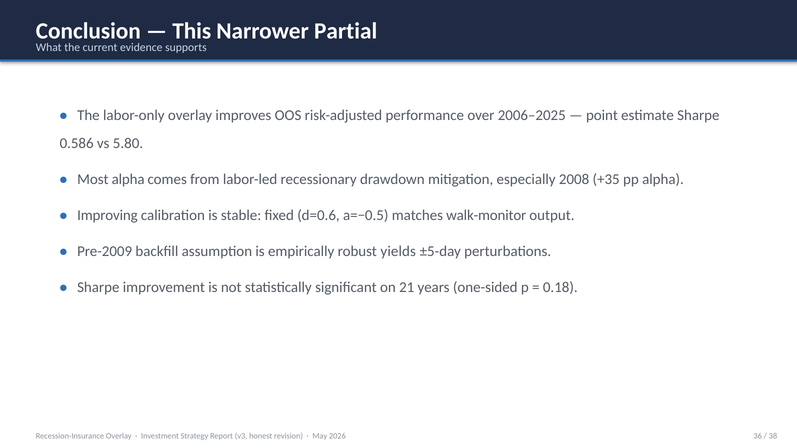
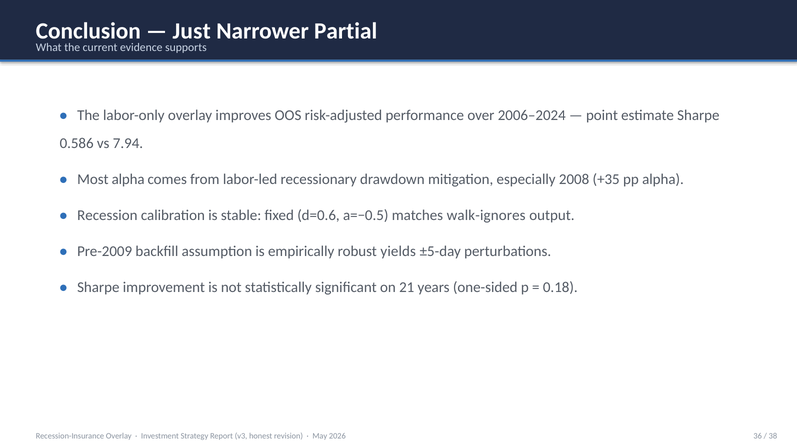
This: This -> Just
2006–2025: 2006–2025 -> 2006–2024
5.80: 5.80 -> 7.94
Improving: Improving -> Recession
walk-monitor: walk-monitor -> walk-ignores
